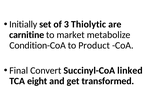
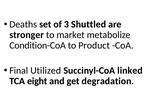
Initially: Initially -> Deaths
Thiolytic: Thiolytic -> Shuttled
carnitine: carnitine -> stronger
Convert: Convert -> Utilized
transformed: transformed -> degradation
